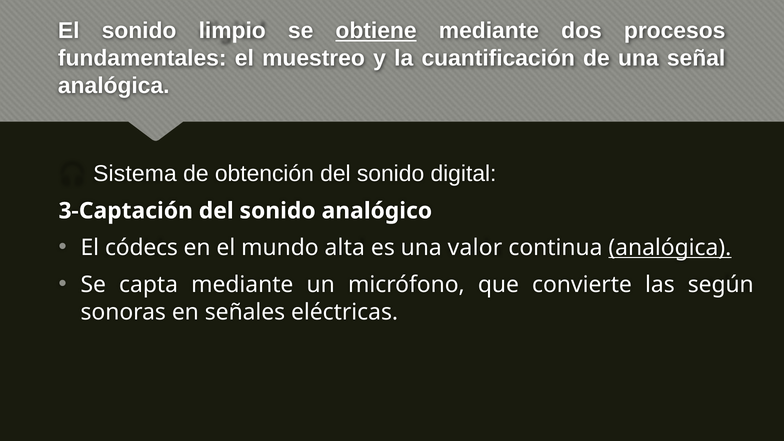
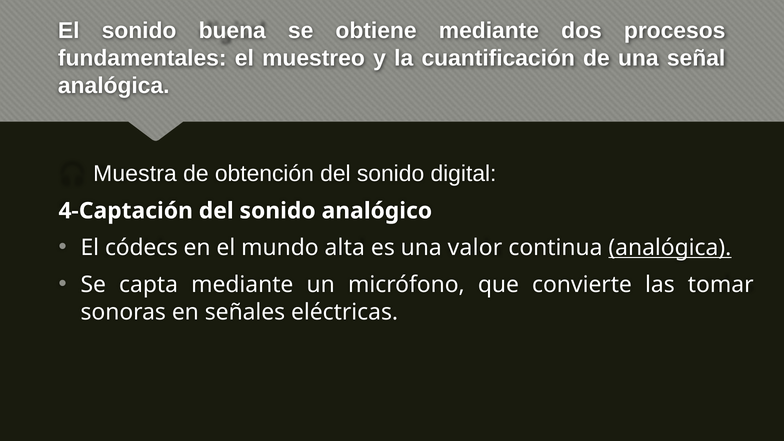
limpio: limpio -> buena
obtiene underline: present -> none
Sistema: Sistema -> Muestra
3-Captación: 3-Captación -> 4-Captación
según: según -> tomar
